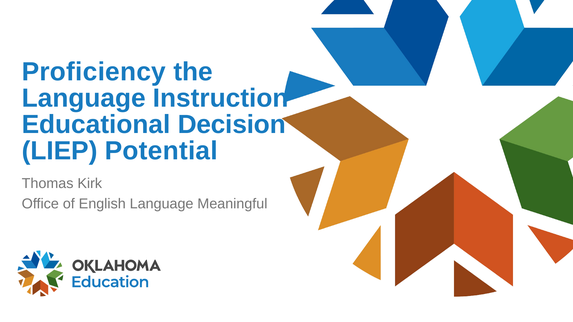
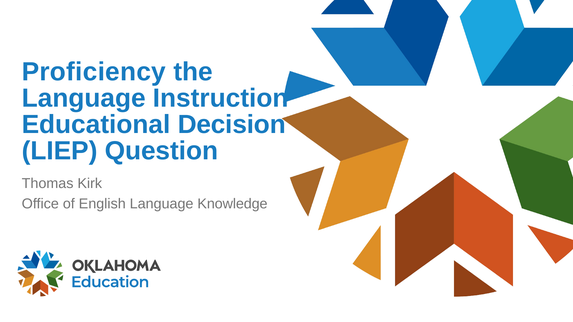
Potential: Potential -> Question
Meaningful: Meaningful -> Knowledge
